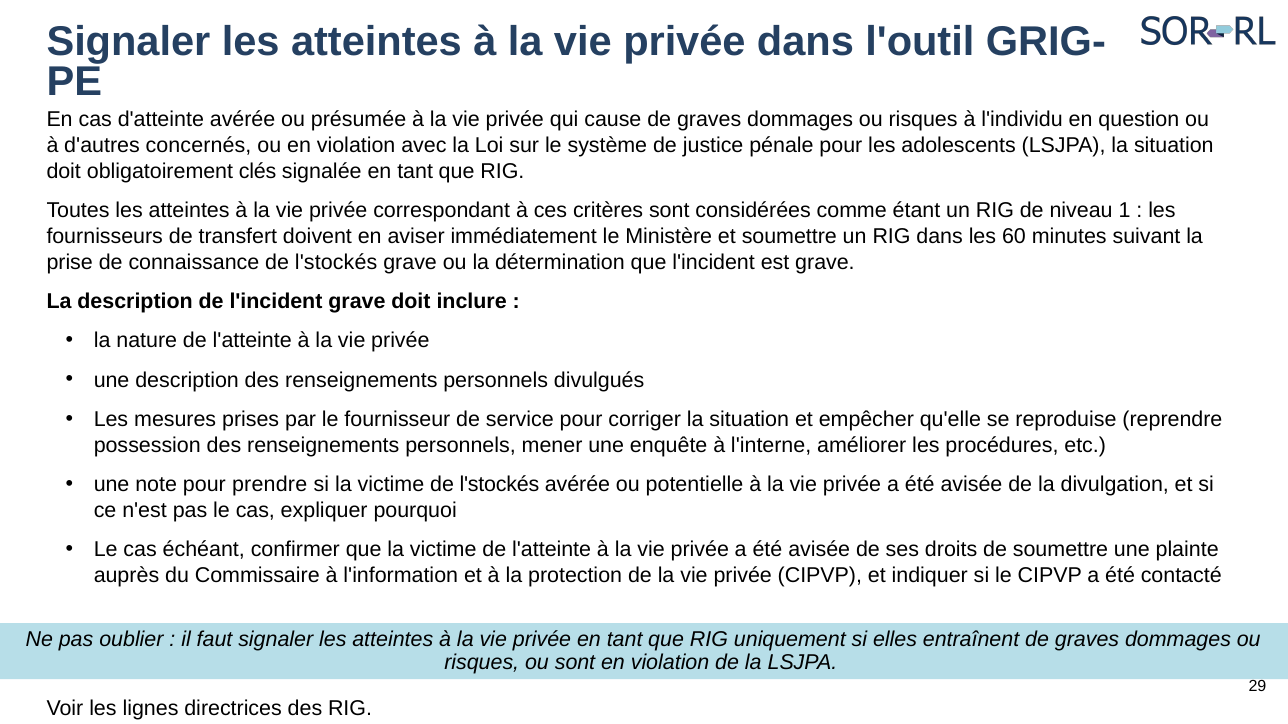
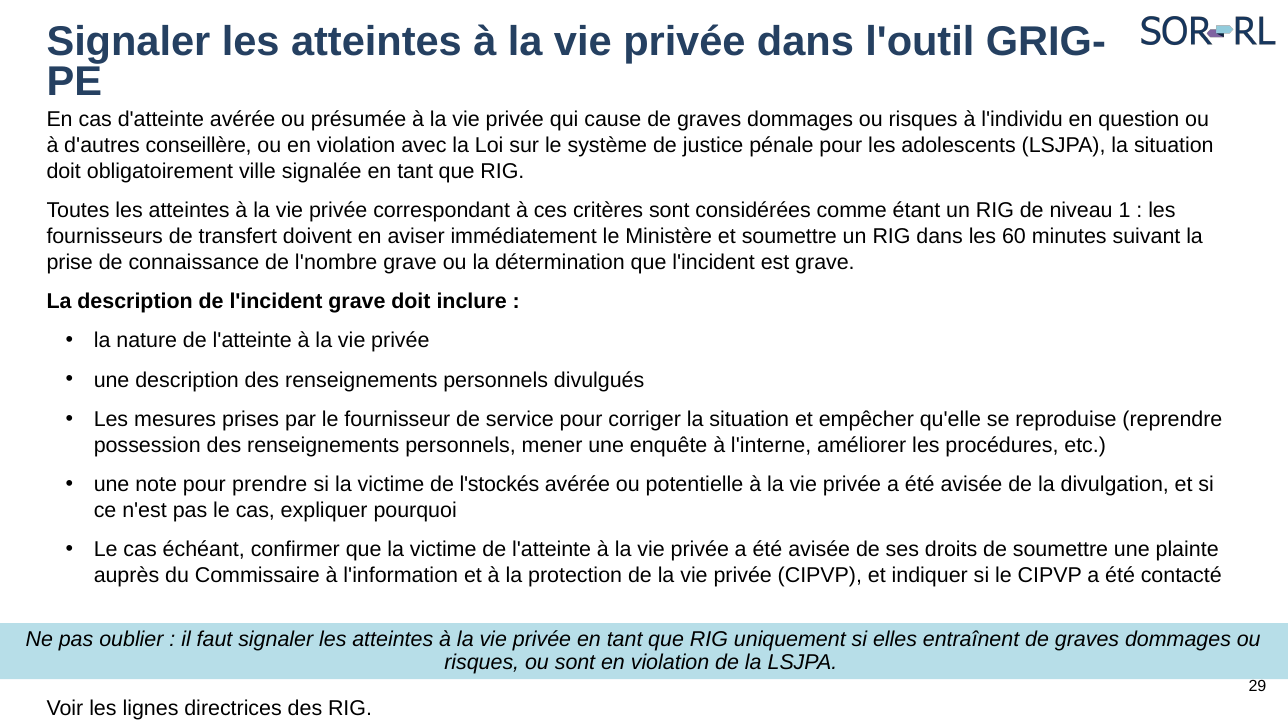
concernés: concernés -> conseillère
clés: clés -> ville
connaissance de l'stockés: l'stockés -> l'nombre
